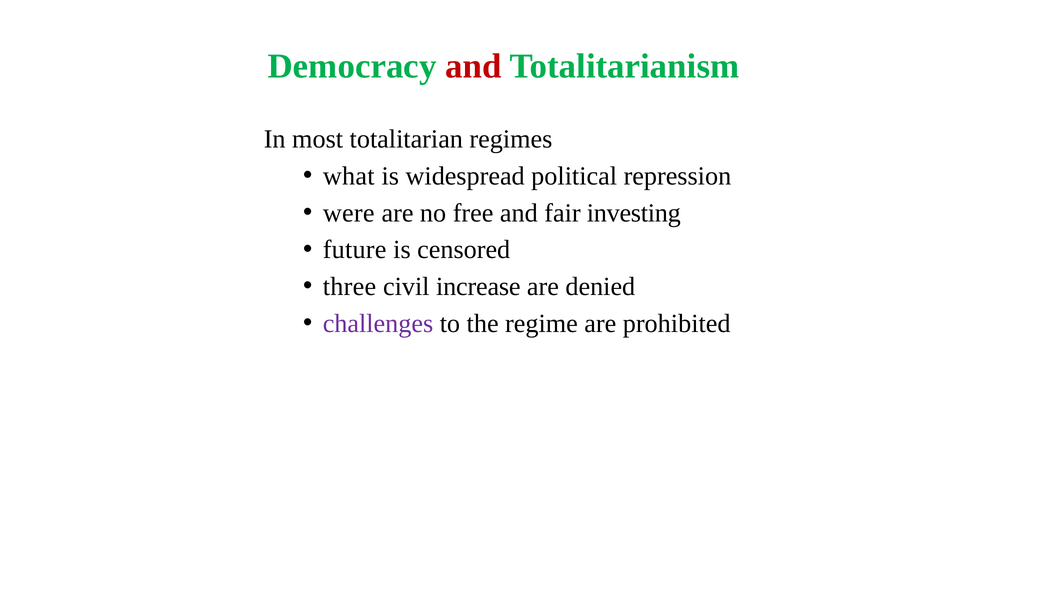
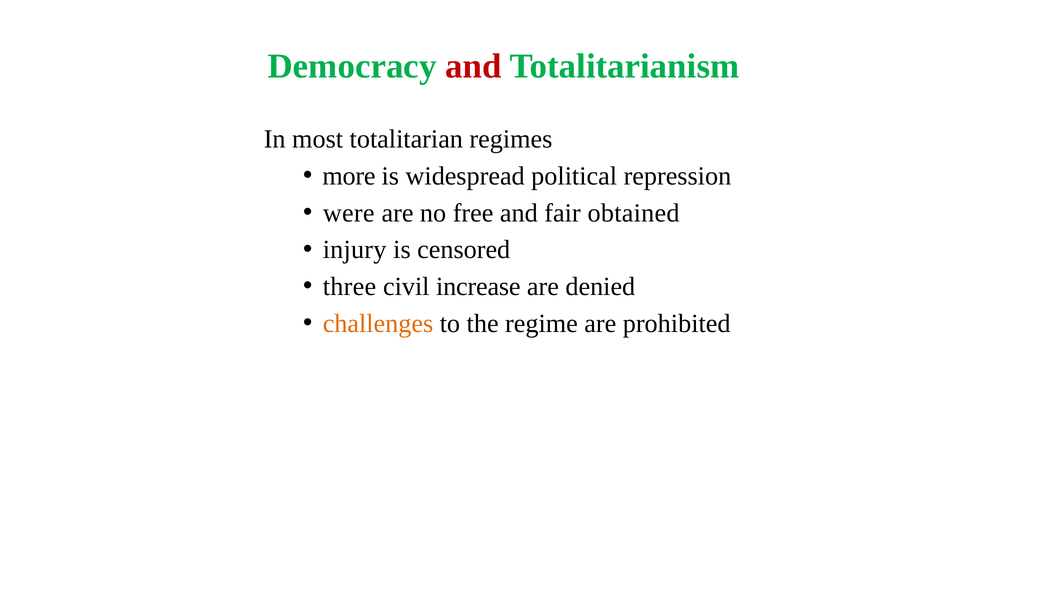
what: what -> more
investing: investing -> obtained
future: future -> injury
challenges colour: purple -> orange
